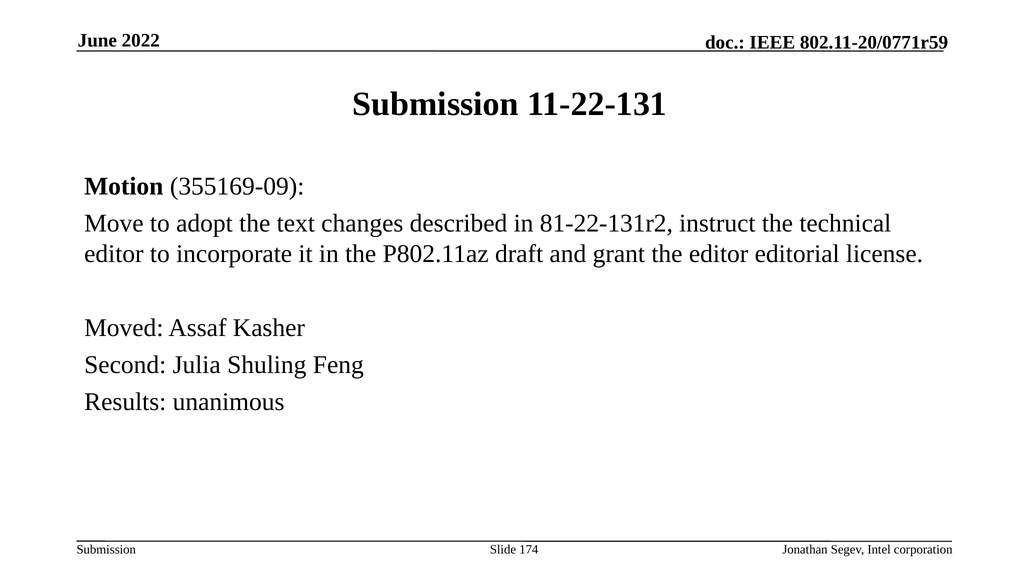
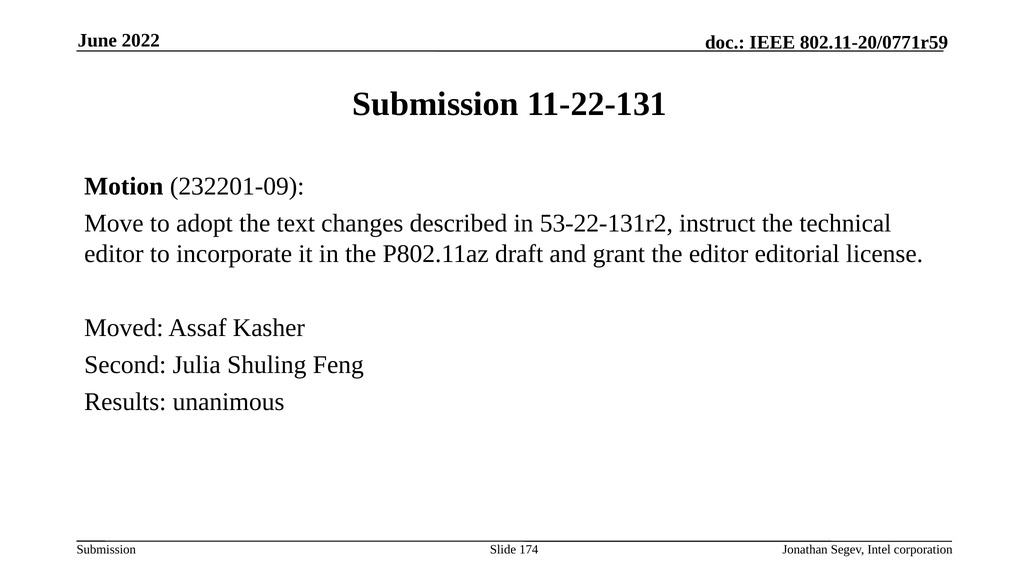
355169-09: 355169-09 -> 232201-09
81-22-131r2: 81-22-131r2 -> 53-22-131r2
